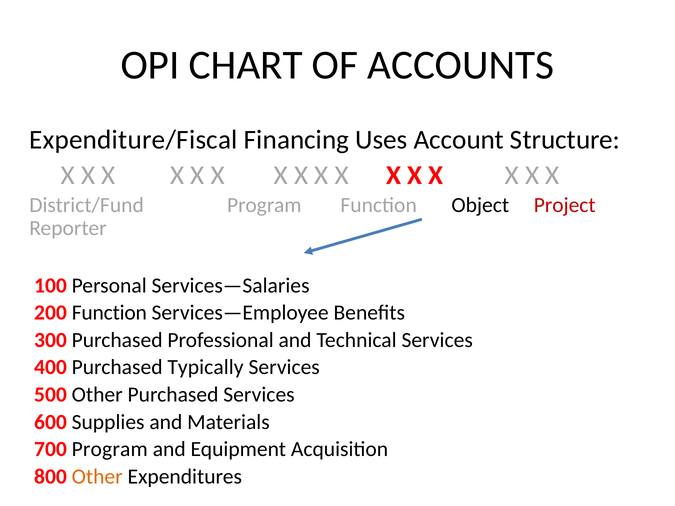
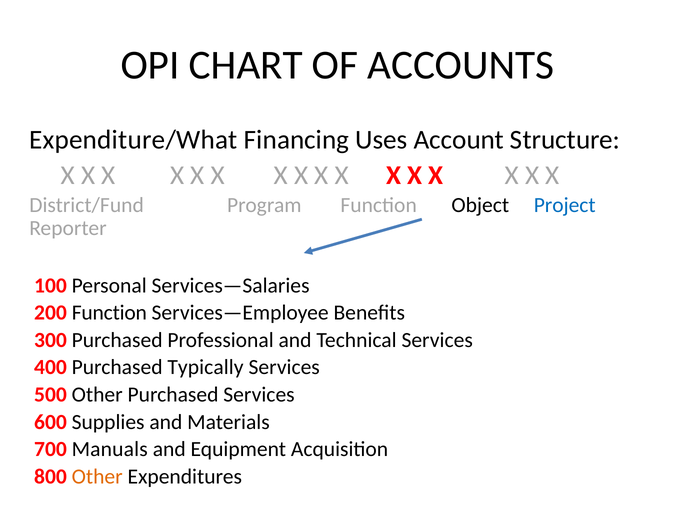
Expenditure/Fiscal: Expenditure/Fiscal -> Expenditure/What
Project colour: red -> blue
700 Program: Program -> Manuals
